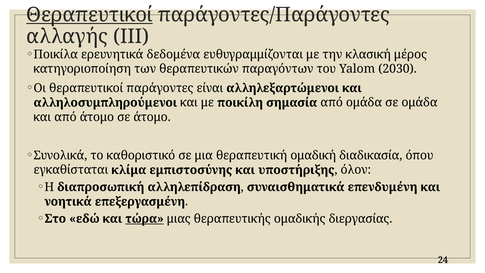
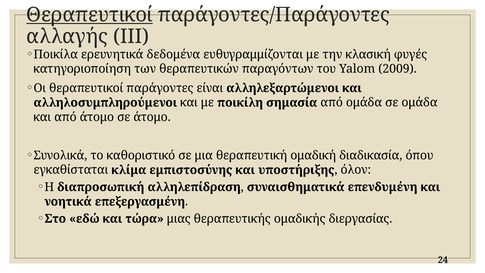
μέρος: μέρος -> φυγές
2030: 2030 -> 2009
τώρα underline: present -> none
